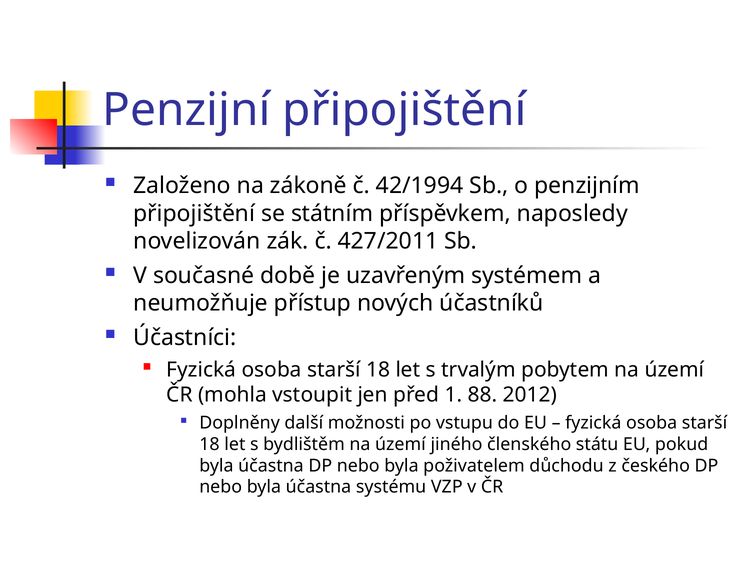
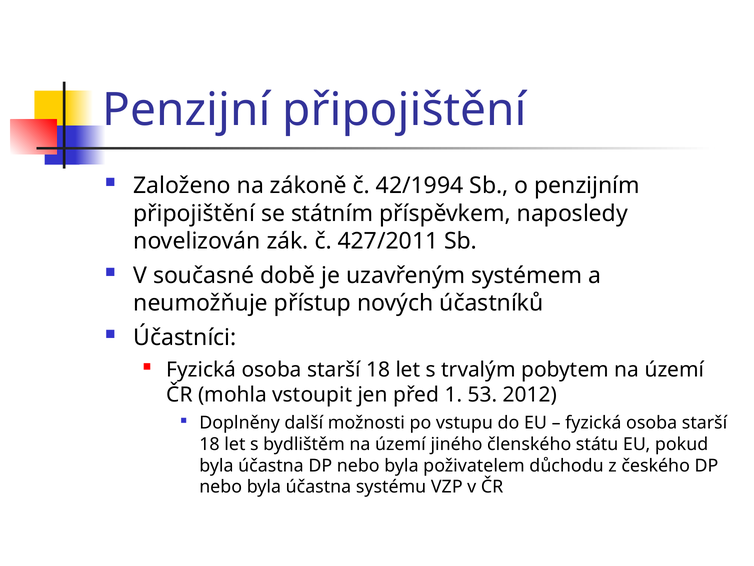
88: 88 -> 53
